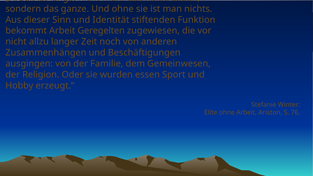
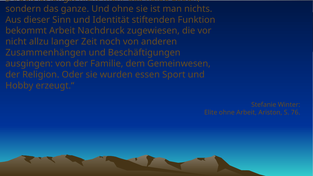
Geregelten: Geregelten -> Nachdruck
